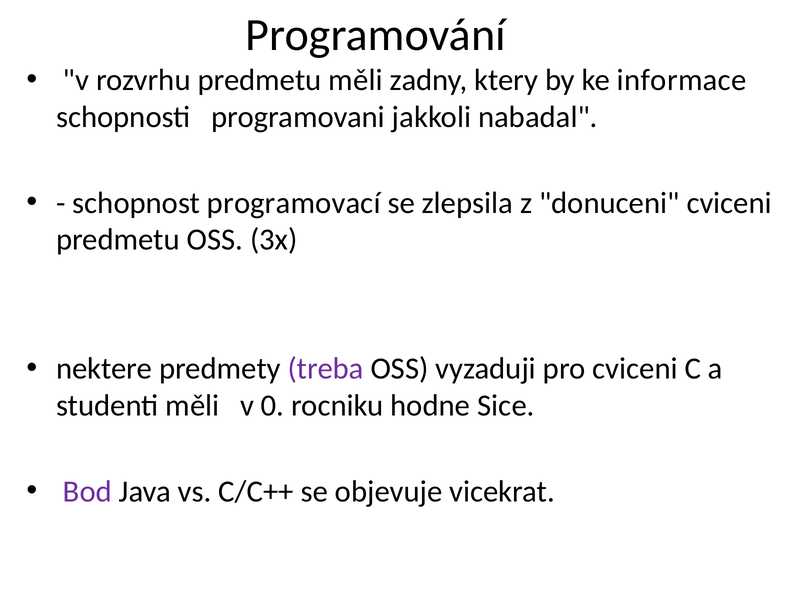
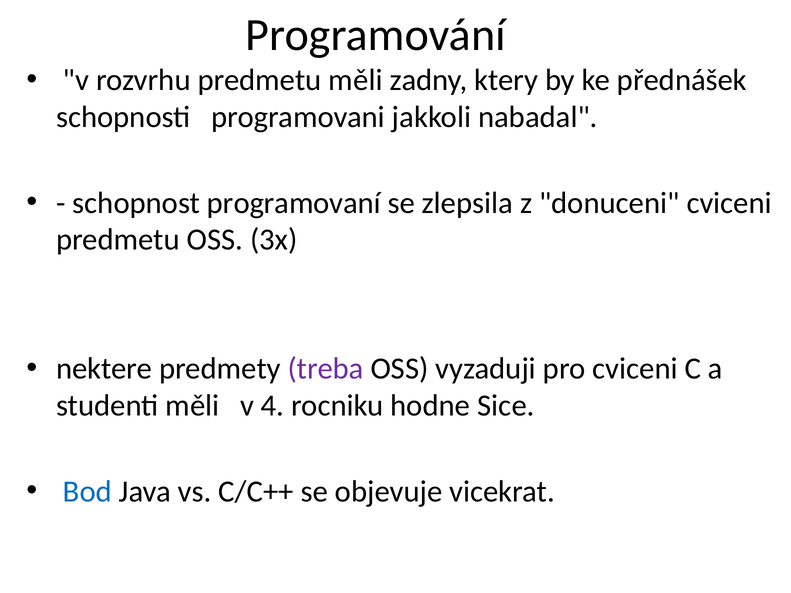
informace: informace -> přednášek
programovací: programovací -> programovaní
0: 0 -> 4
Bod colour: purple -> blue
